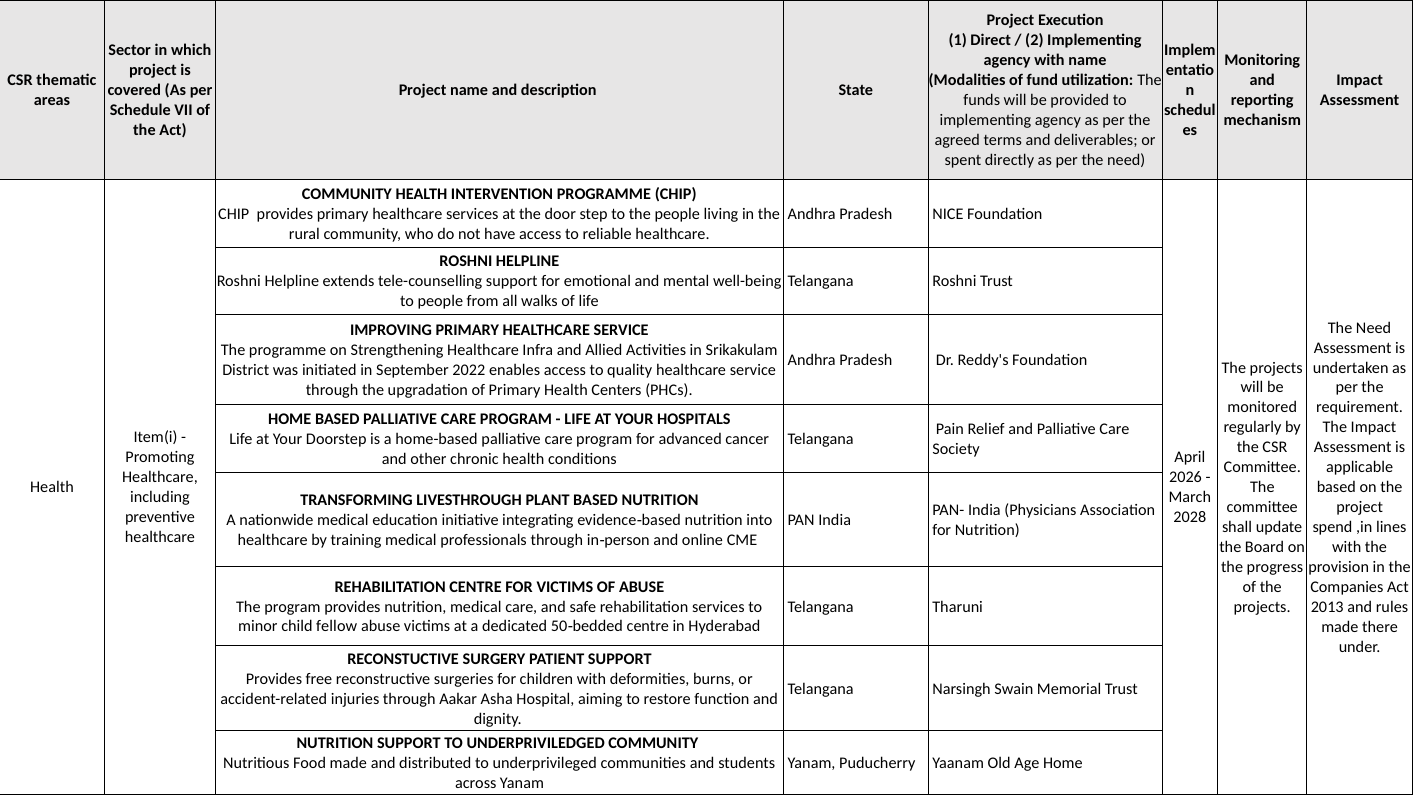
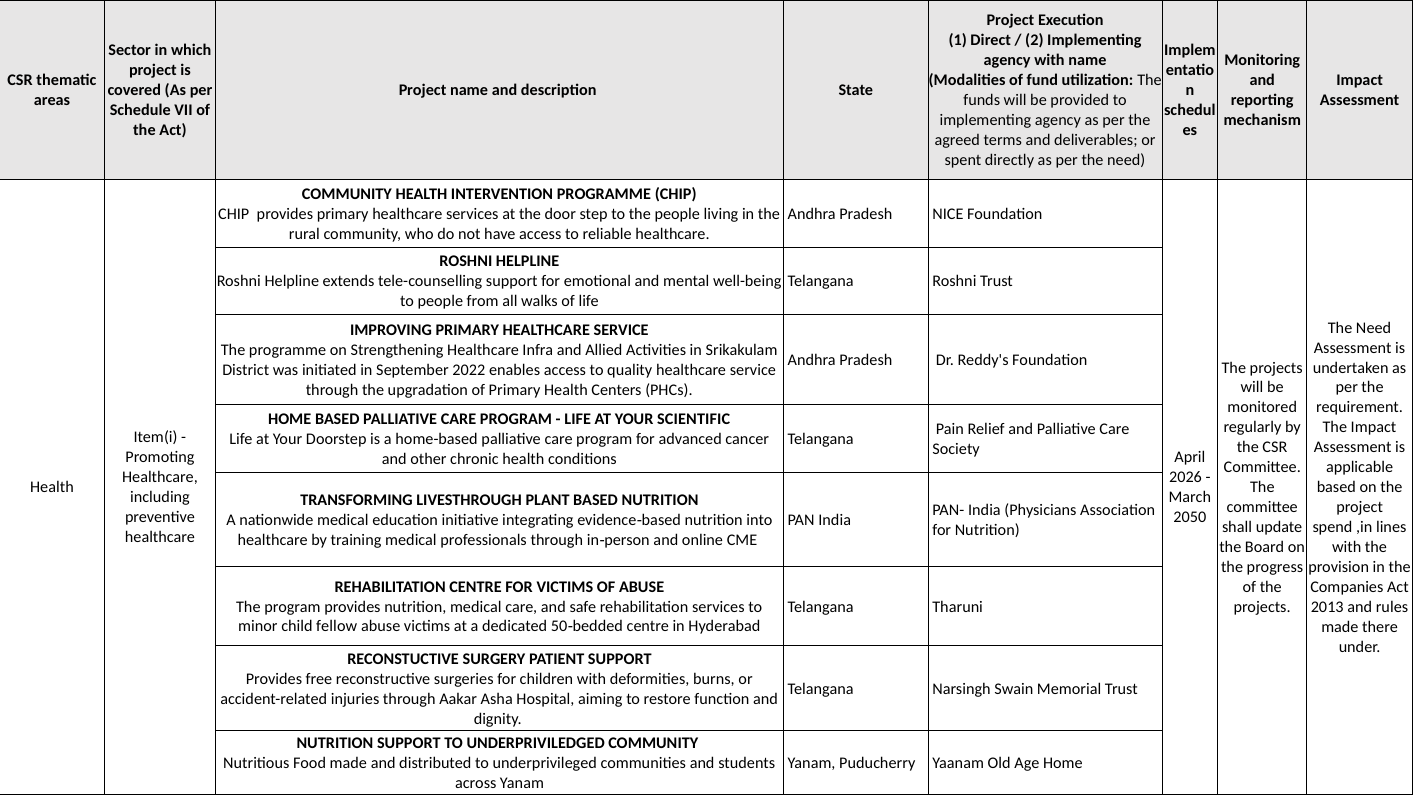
HOSPITALS: HOSPITALS -> SCIENTIFIC
2028: 2028 -> 2050
